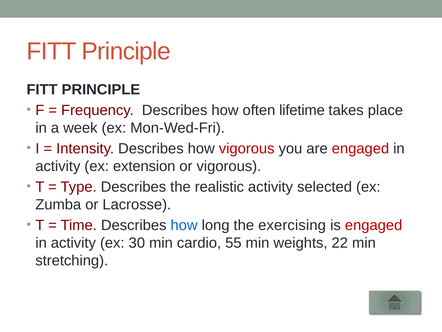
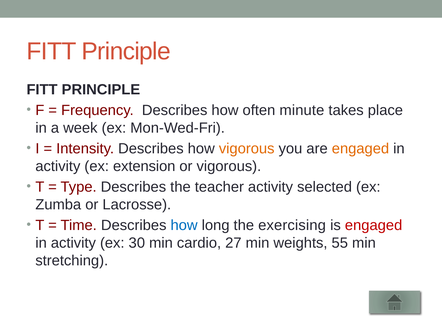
lifetime: lifetime -> minute
vigorous at (247, 148) colour: red -> orange
engaged at (360, 148) colour: red -> orange
realistic: realistic -> teacher
55: 55 -> 27
22: 22 -> 55
